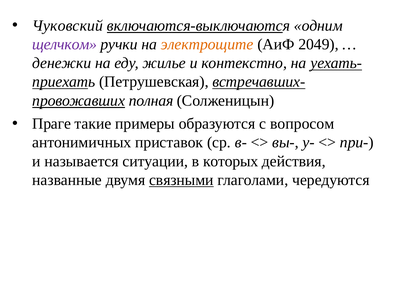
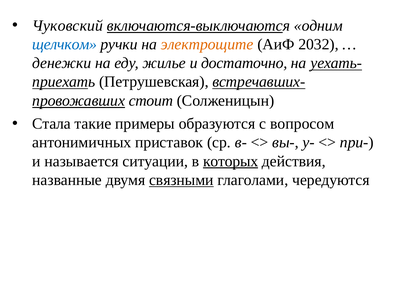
щелчком colour: purple -> blue
2049: 2049 -> 2032
контекстно: контекстно -> достаточно
полная: полная -> стоит
Праге: Праге -> Стала
которых underline: none -> present
